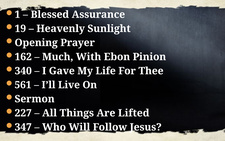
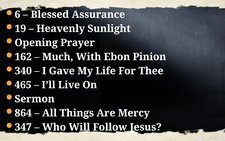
1: 1 -> 6
561: 561 -> 465
227: 227 -> 864
Lifted: Lifted -> Mercy
